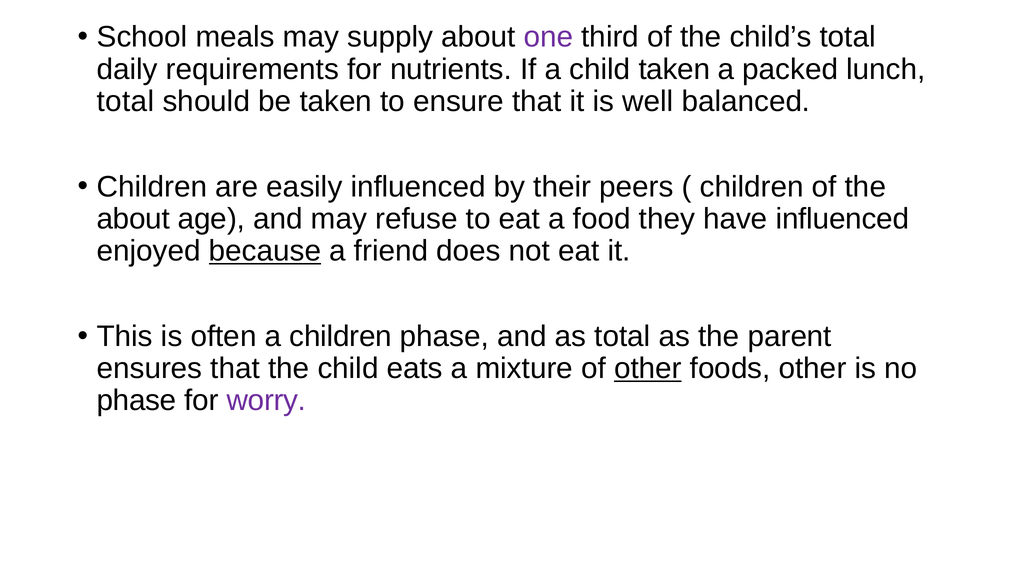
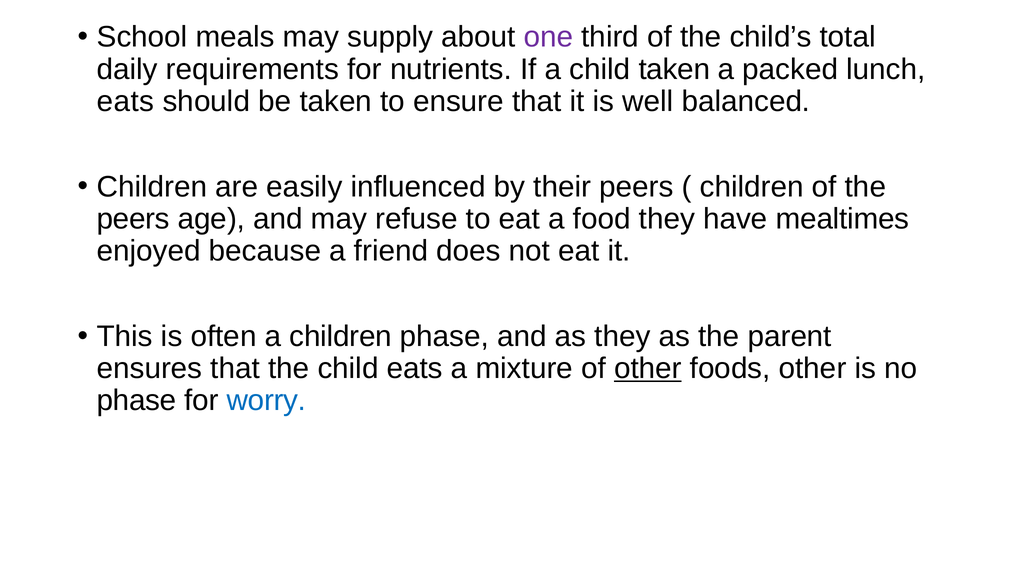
total at (125, 101): total -> eats
about at (133, 219): about -> peers
have influenced: influenced -> mealtimes
because underline: present -> none
as total: total -> they
worry colour: purple -> blue
